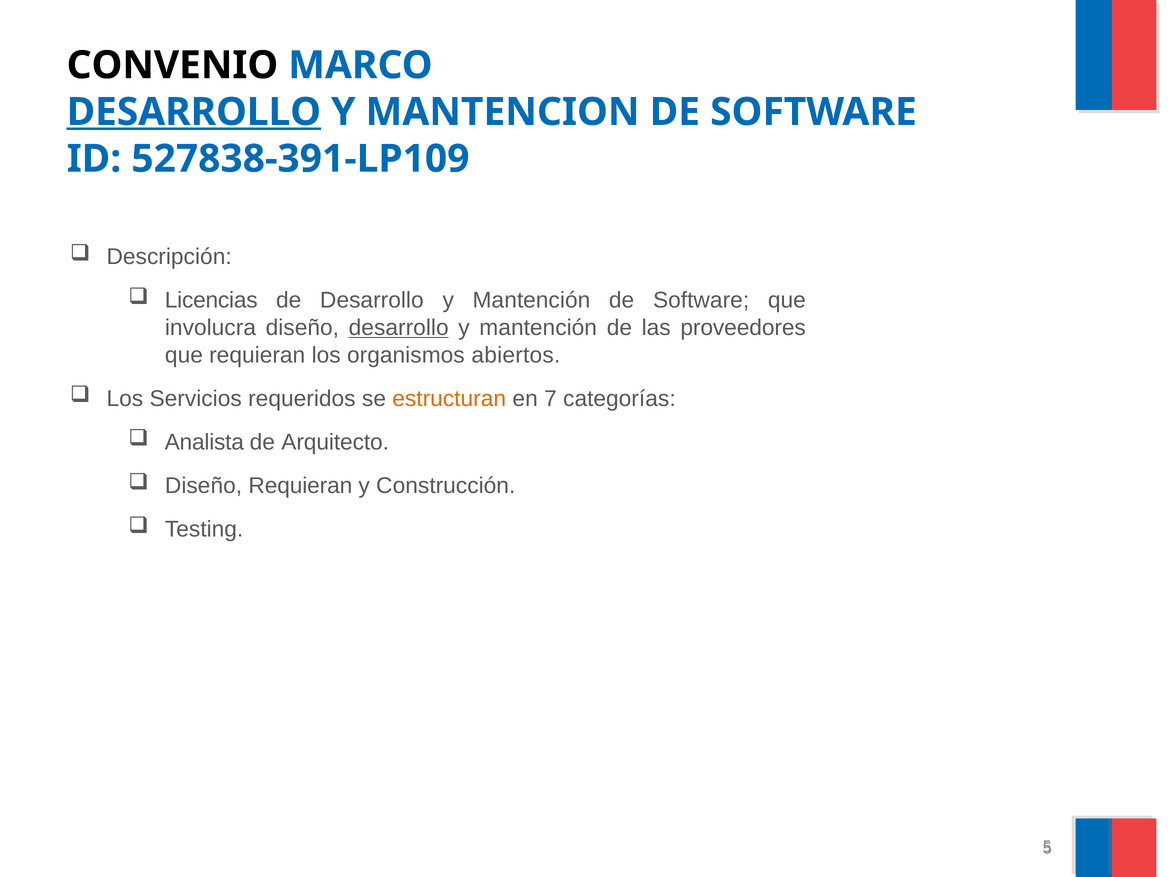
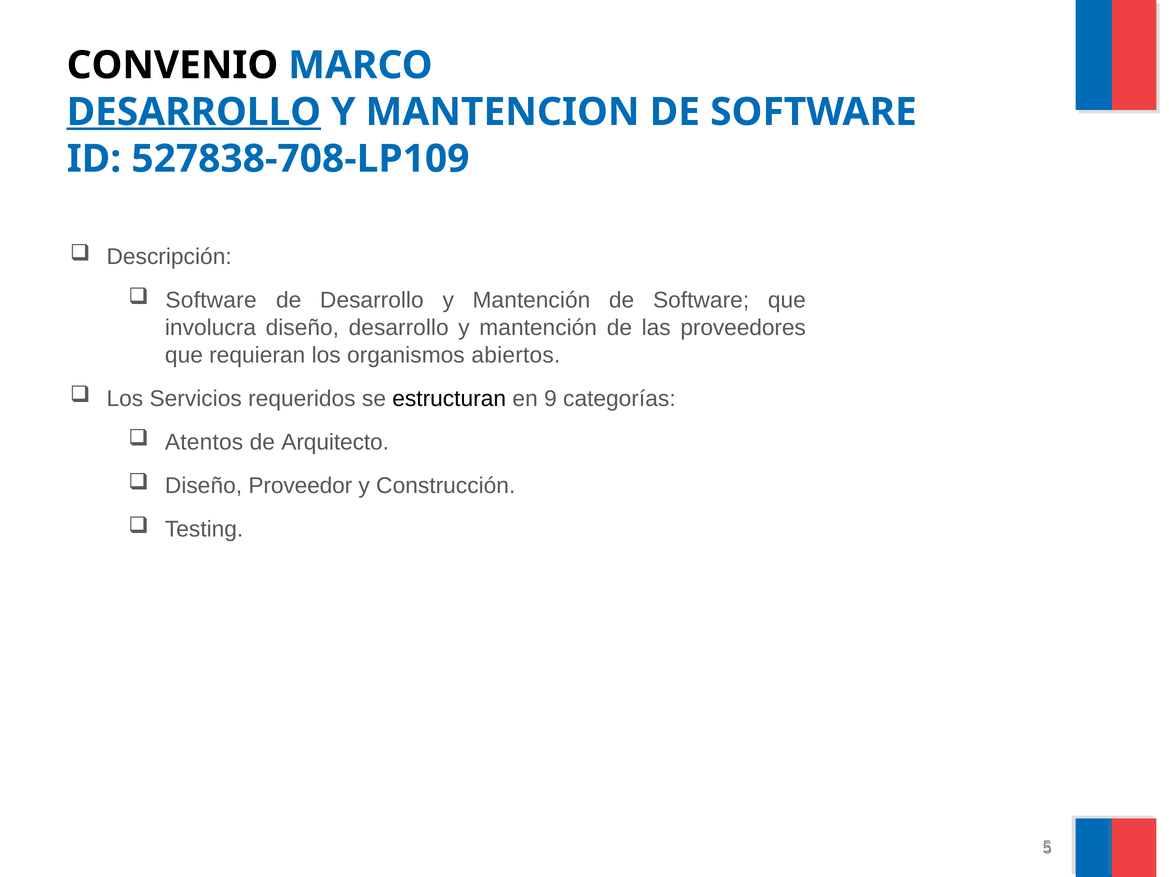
527838-391-LP109: 527838-391-LP109 -> 527838-708-LP109
Licencias at (211, 300): Licencias -> Software
desarrollo at (399, 328) underline: present -> none
estructuran colour: orange -> black
7: 7 -> 9
Analista: Analista -> Atentos
Diseño Requieran: Requieran -> Proveedor
